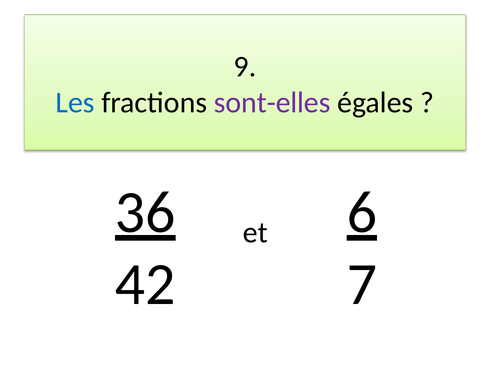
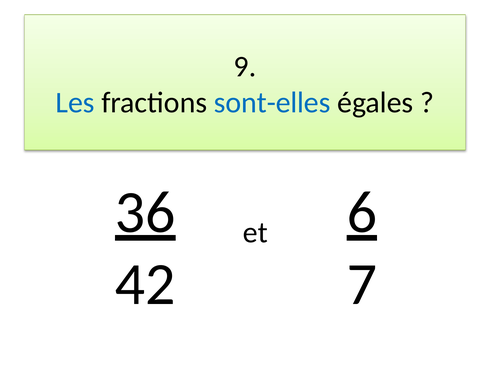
sont-elles colour: purple -> blue
